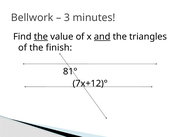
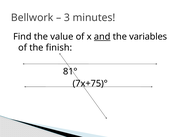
the at (41, 37) underline: present -> none
triangles: triangles -> variables
7x+12)°: 7x+12)° -> 7x+75)°
